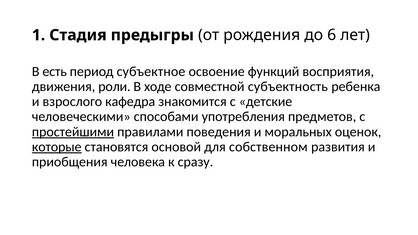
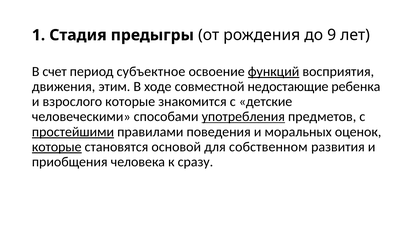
6: 6 -> 9
есть: есть -> счет
функций underline: none -> present
роли: роли -> этим
субъектность: субъектность -> недостающие
взрослого кафедра: кафедра -> которые
употребления underline: none -> present
